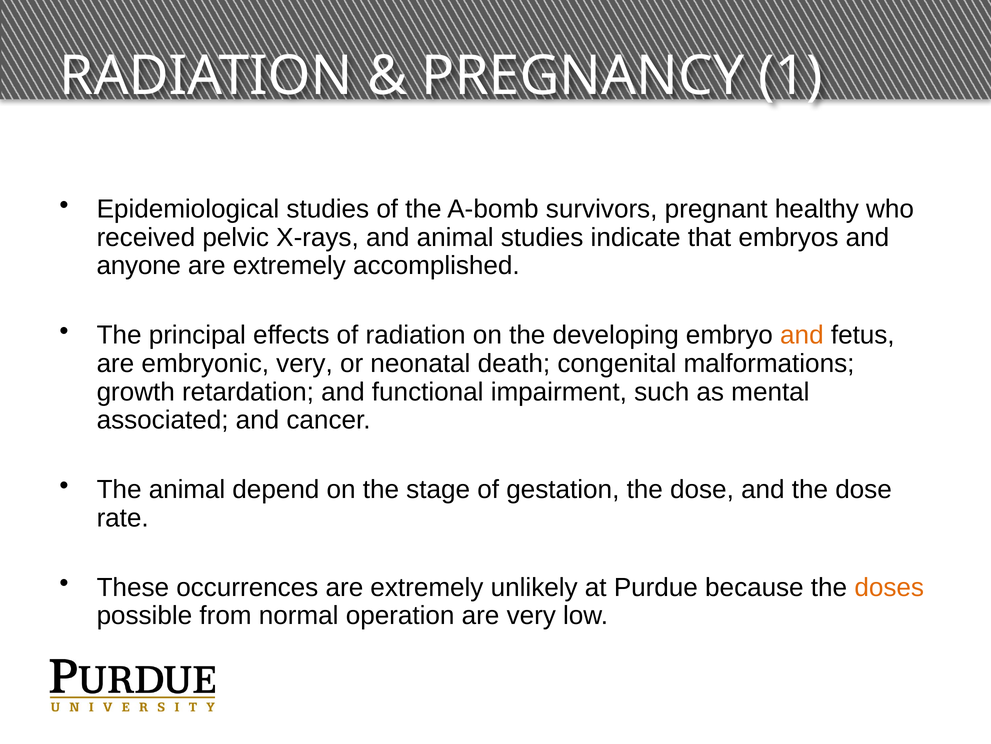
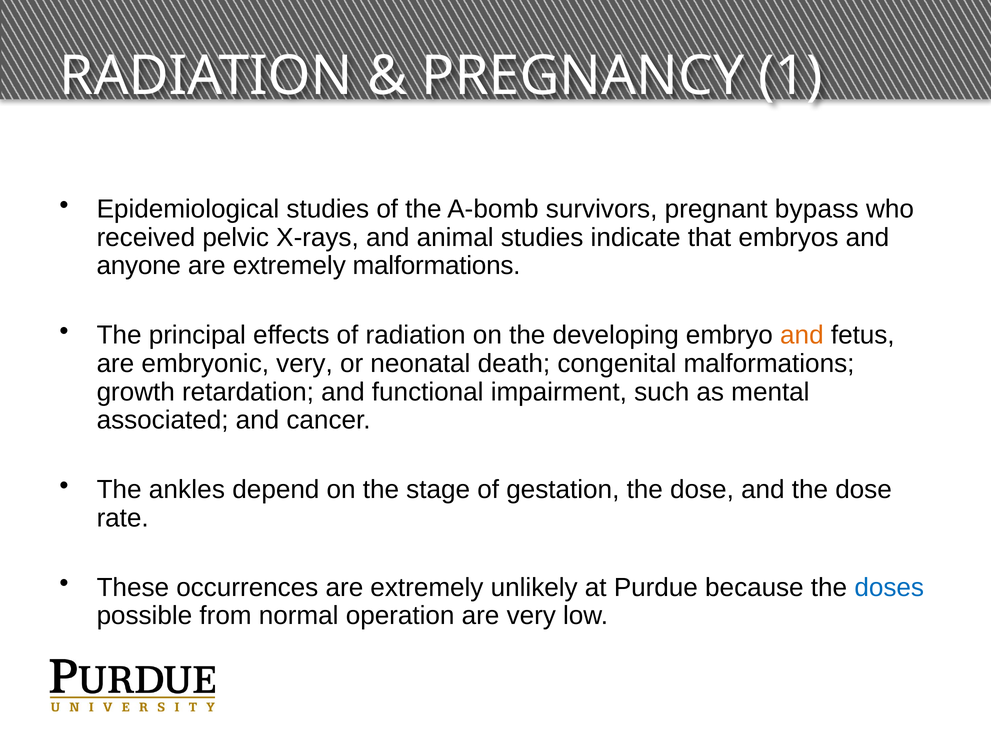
healthy: healthy -> bypass
extremely accomplished: accomplished -> malformations
The animal: animal -> ankles
doses colour: orange -> blue
